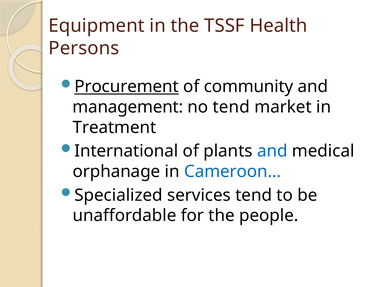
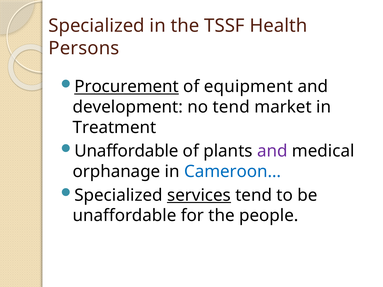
Equipment at (97, 26): Equipment -> Specialized
community: community -> equipment
management: management -> development
International at (126, 151): International -> Unaffordable
and at (272, 151) colour: blue -> purple
services underline: none -> present
